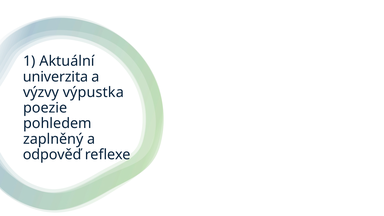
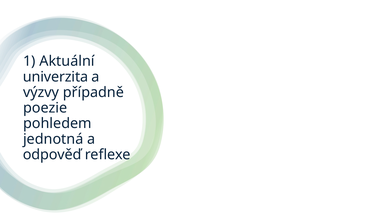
výpustka: výpustka -> případně
zaplněný: zaplněný -> jednotná
